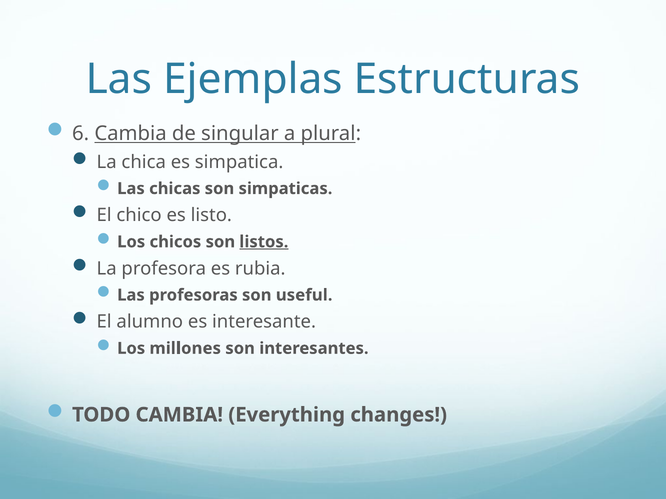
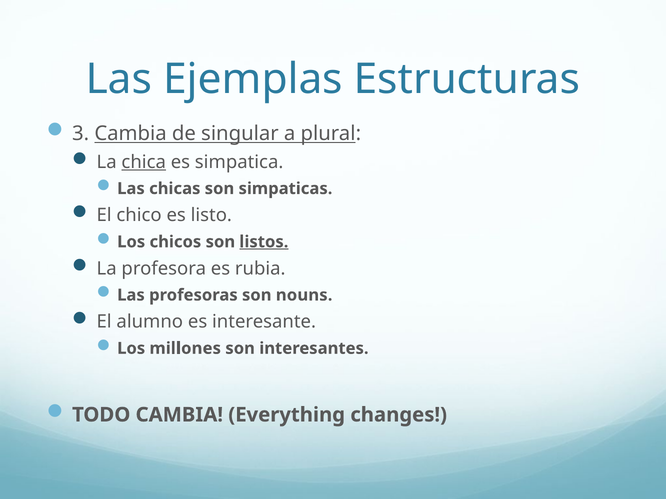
6: 6 -> 3
chica underline: none -> present
useful: useful -> nouns
